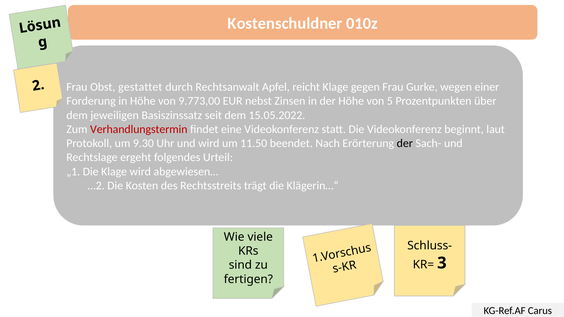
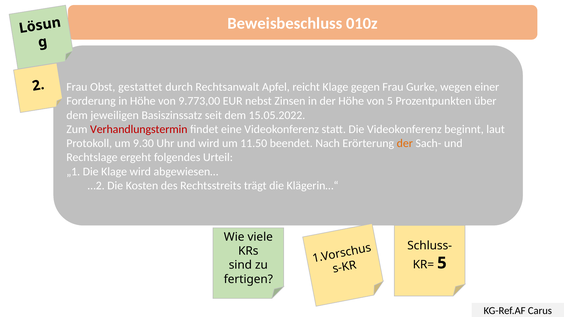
Kostenschuldner: Kostenschuldner -> Beweisbeschluss
der at (405, 143) colour: black -> orange
3 at (442, 263): 3 -> 5
